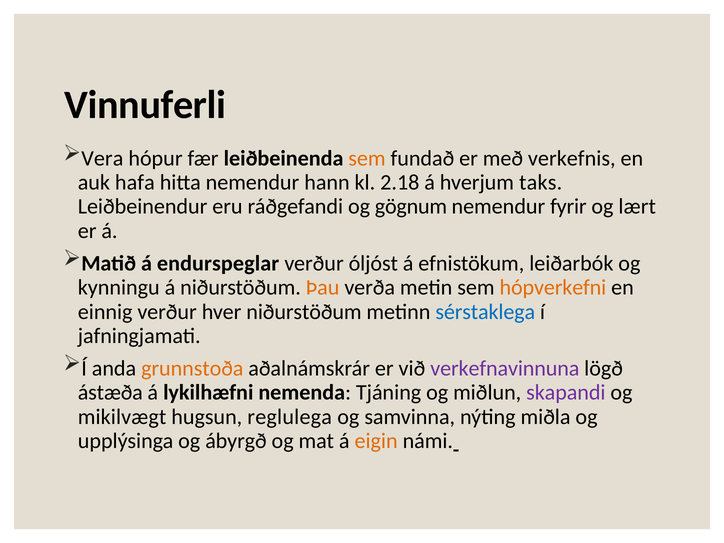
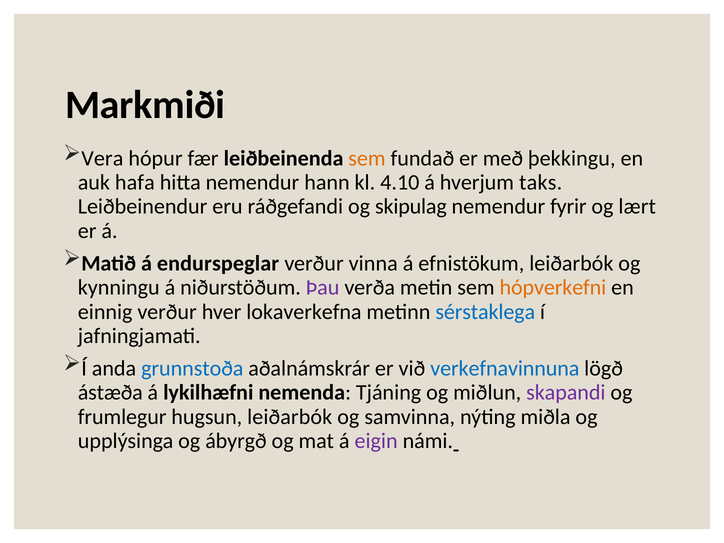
Vinnuferli: Vinnuferli -> Markmiði
verkefnis: verkefnis -> þekkingu
2.18: 2.18 -> 4.10
gögnum: gögnum -> skipulag
óljóst: óljóst -> vinna
Þau colour: orange -> purple
hver niðurstöðum: niðurstöðum -> lokaverkefna
grunnstoða colour: orange -> blue
verkefnavinnuna colour: purple -> blue
mikilvægt: mikilvægt -> frumlegur
hugsun reglulega: reglulega -> leiðarbók
eigin colour: orange -> purple
